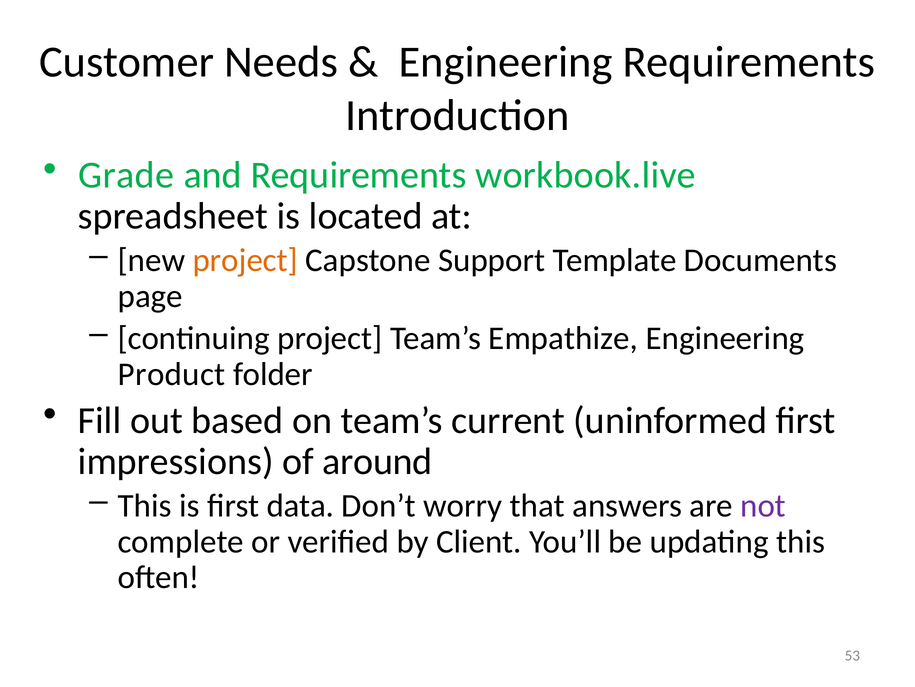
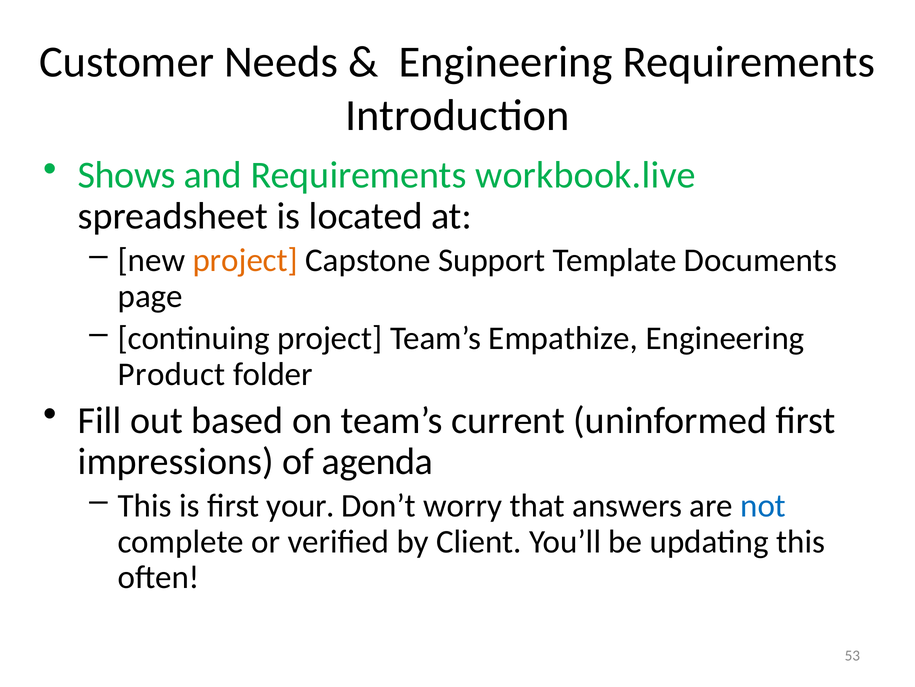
Grade: Grade -> Shows
around: around -> agenda
data: data -> your
not colour: purple -> blue
